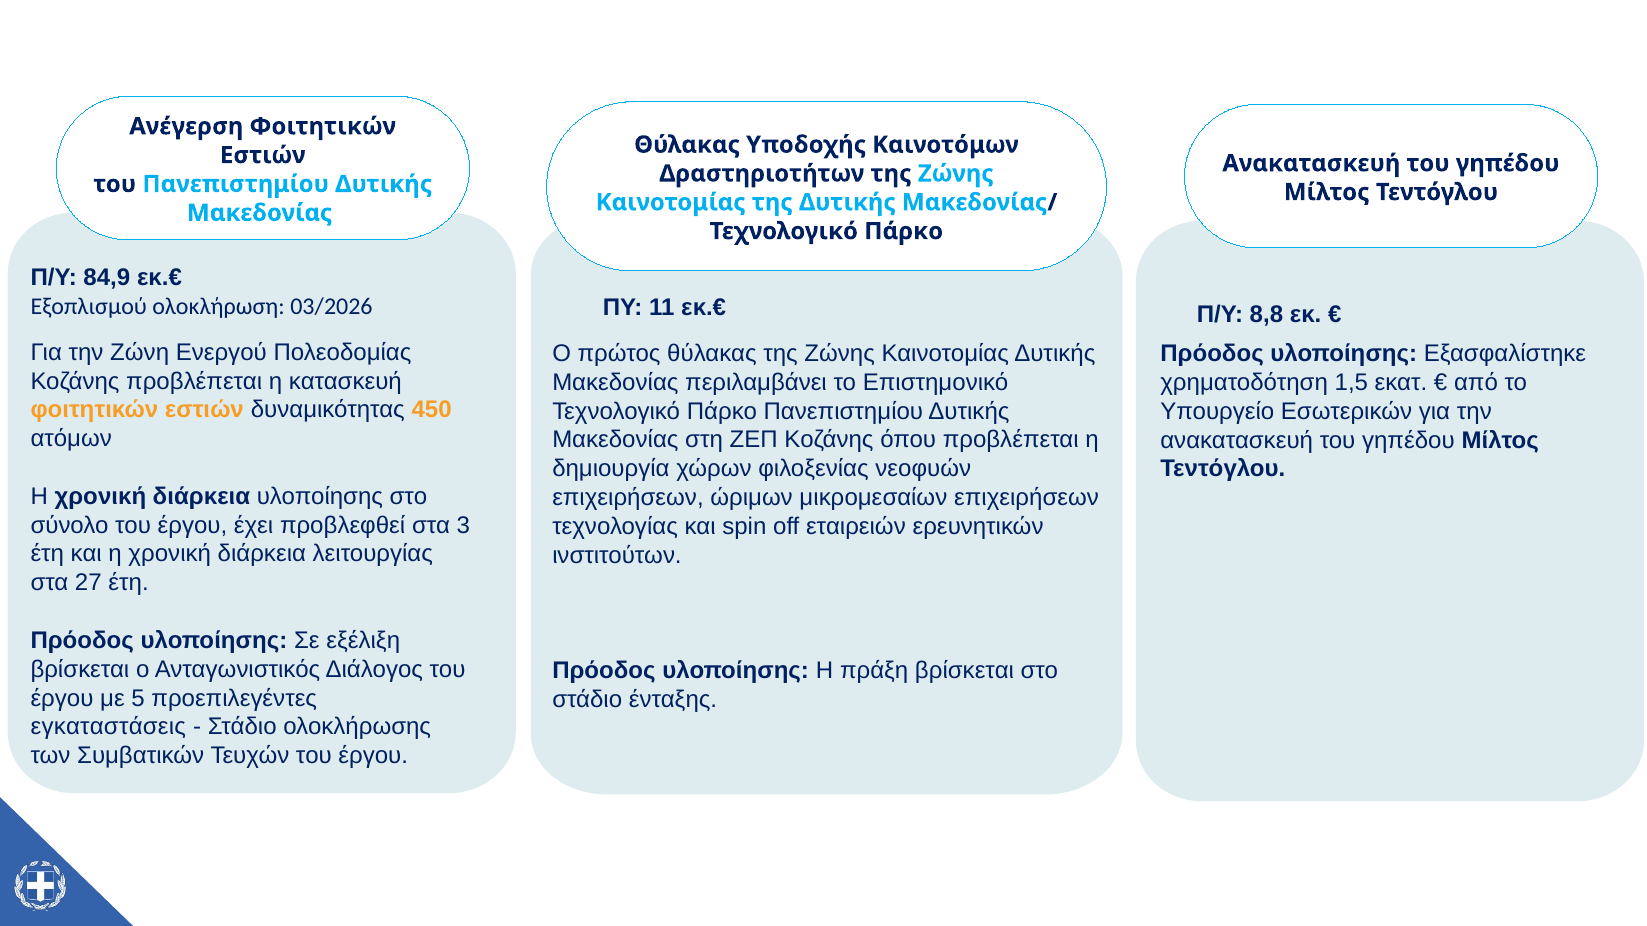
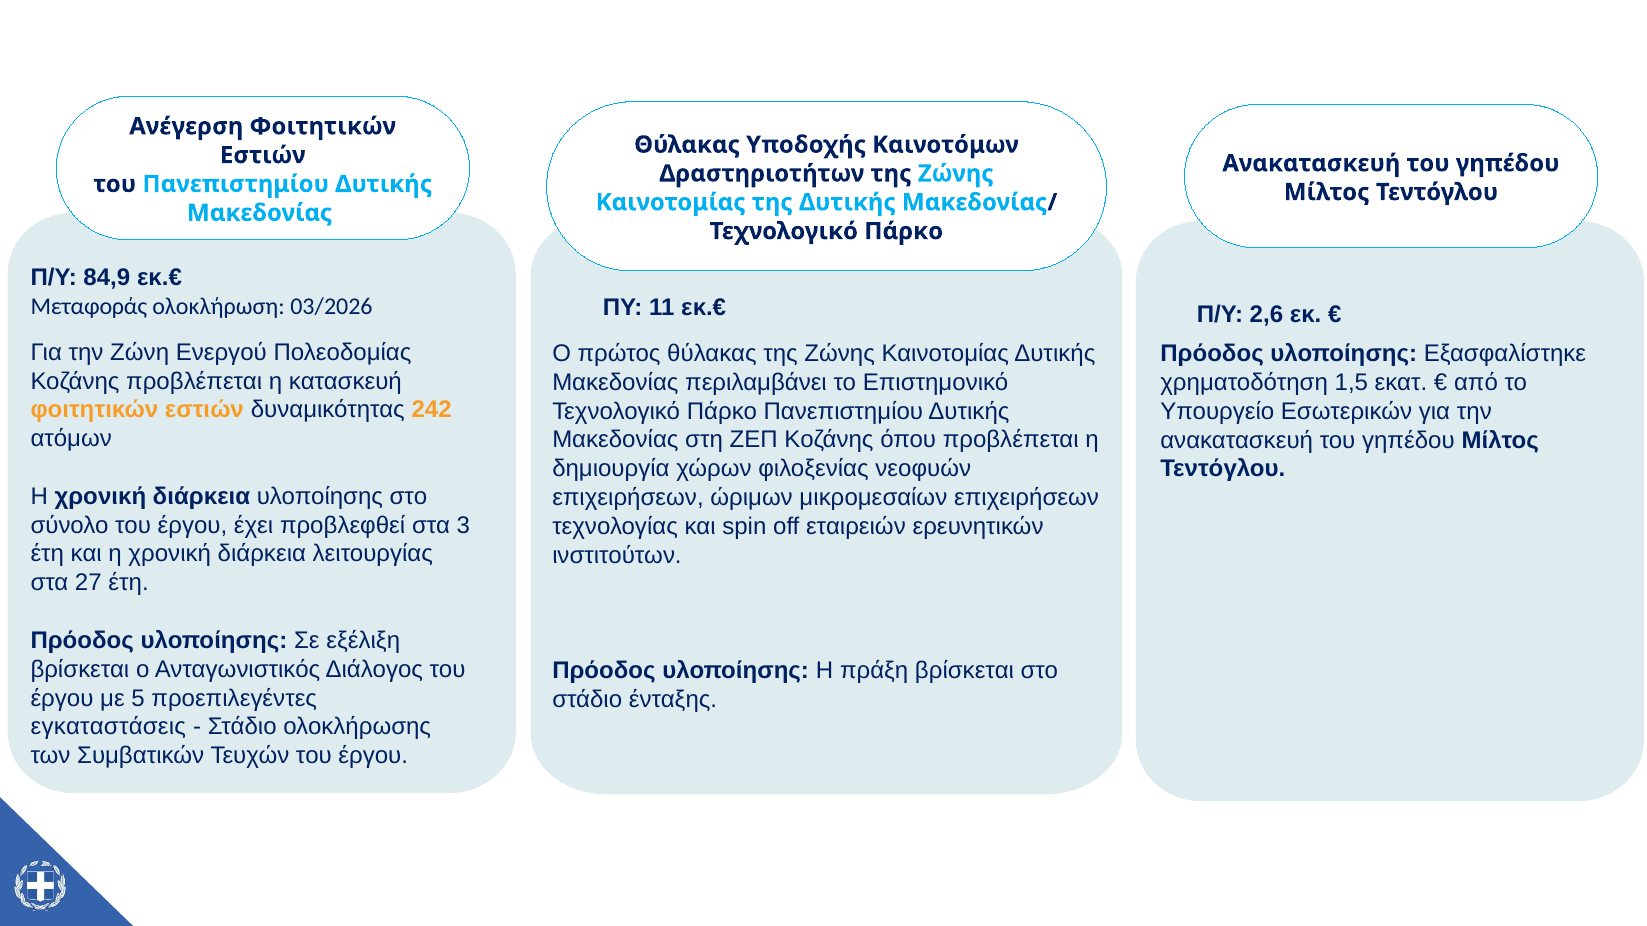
Εξοπλισμού: Εξοπλισμού -> Μεταφοράς
8,8: 8,8 -> 2,6
450: 450 -> 242
